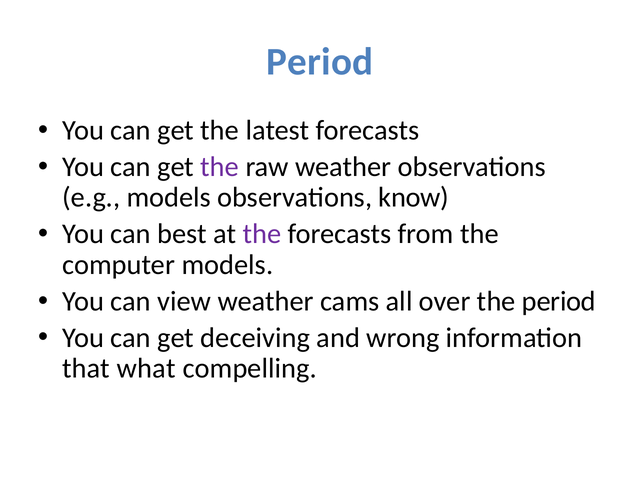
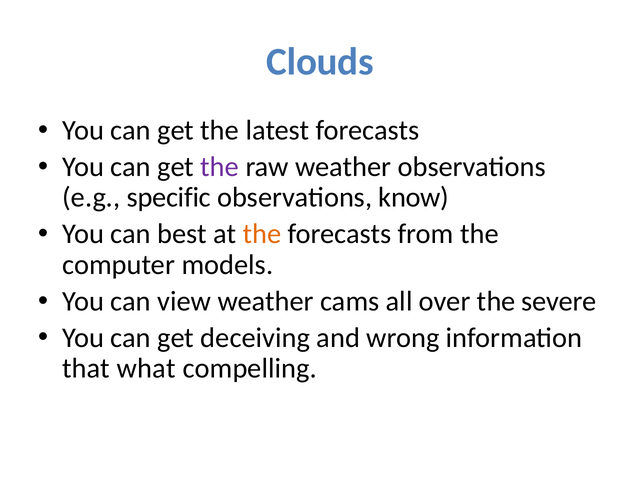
Period at (320, 62): Period -> Clouds
e.g models: models -> specific
the at (262, 234) colour: purple -> orange
the period: period -> severe
